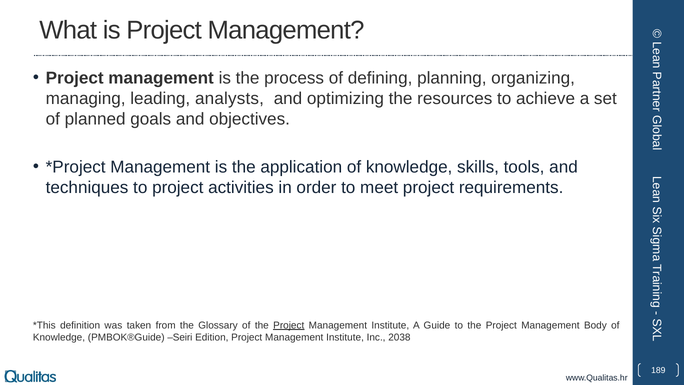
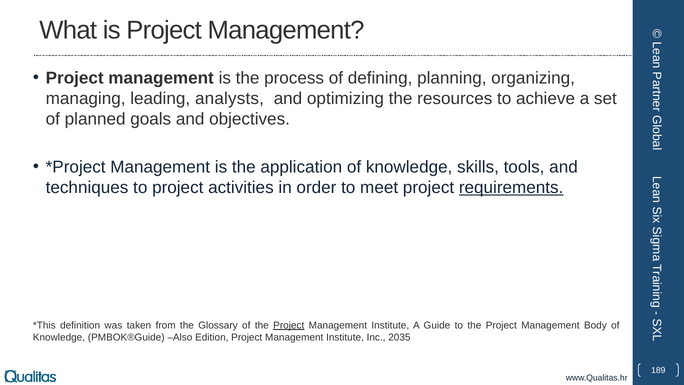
requirements underline: none -> present
Seiri: Seiri -> Also
2038: 2038 -> 2035
